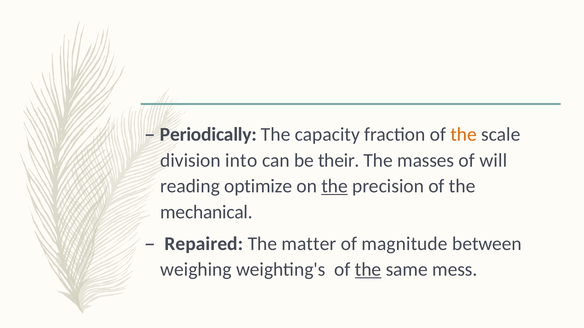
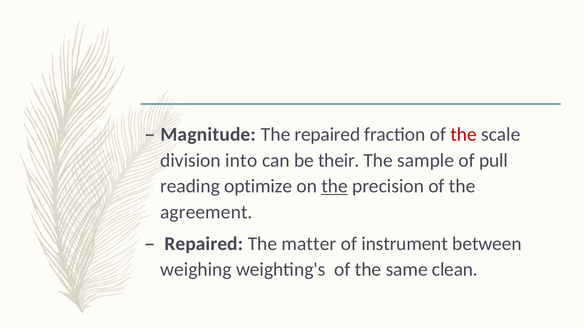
Periodically: Periodically -> Magnitude
The capacity: capacity -> repaired
the at (464, 135) colour: orange -> red
masses: masses -> sample
will: will -> pull
mechanical: mechanical -> agreement
magnitude: magnitude -> instrument
the at (368, 270) underline: present -> none
mess: mess -> clean
